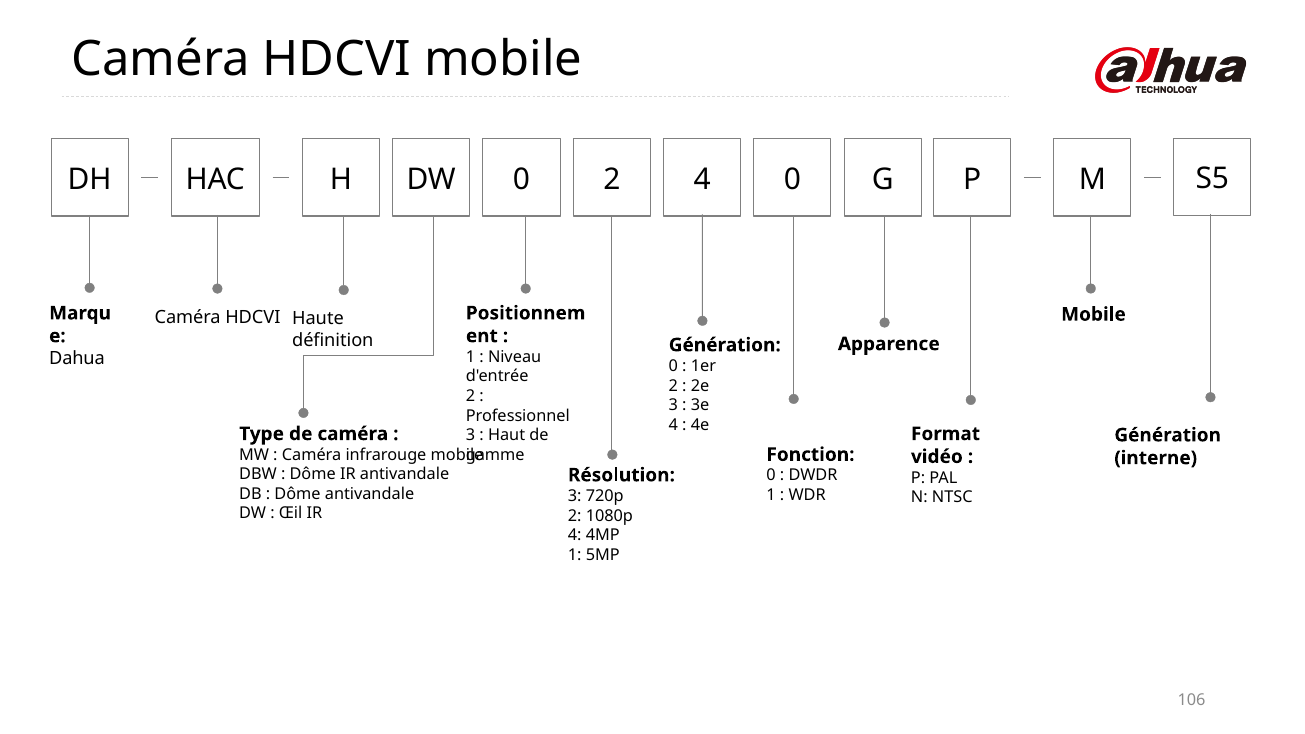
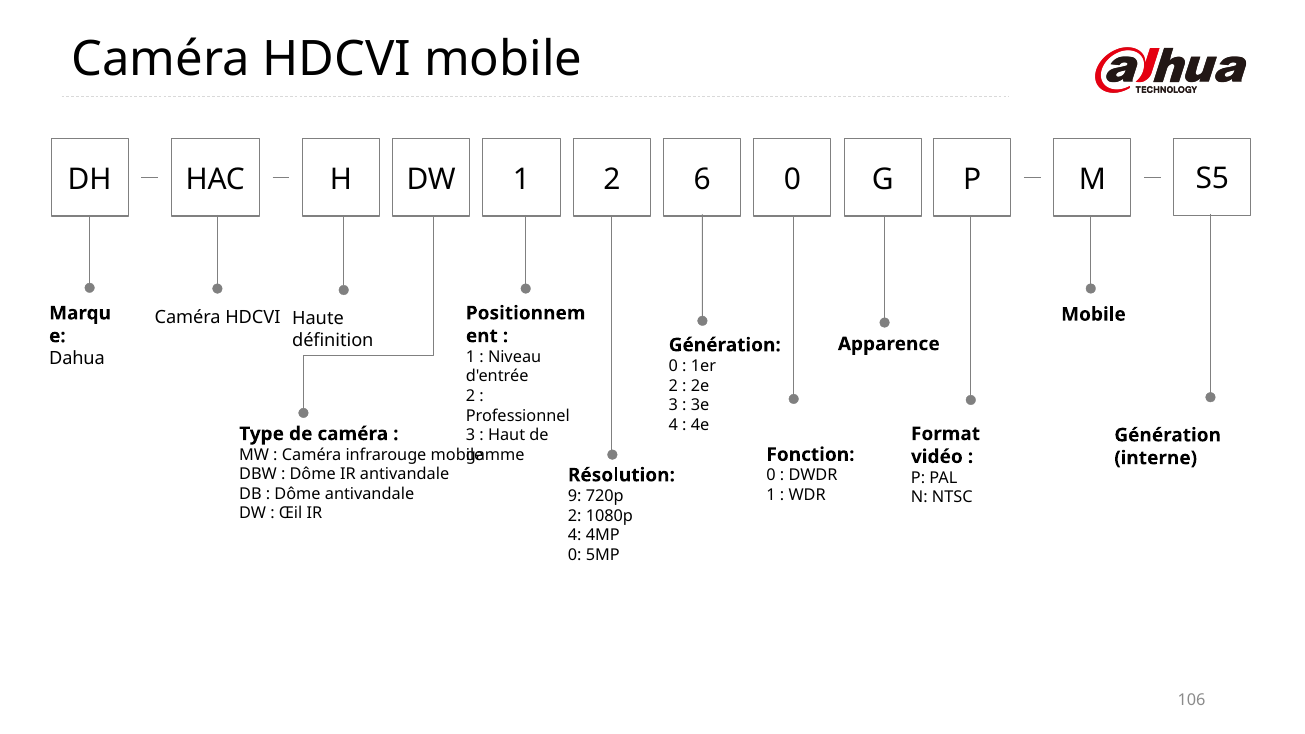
DH 0: 0 -> 1
2 4: 4 -> 6
3 at (575, 496): 3 -> 9
1 at (575, 555): 1 -> 0
